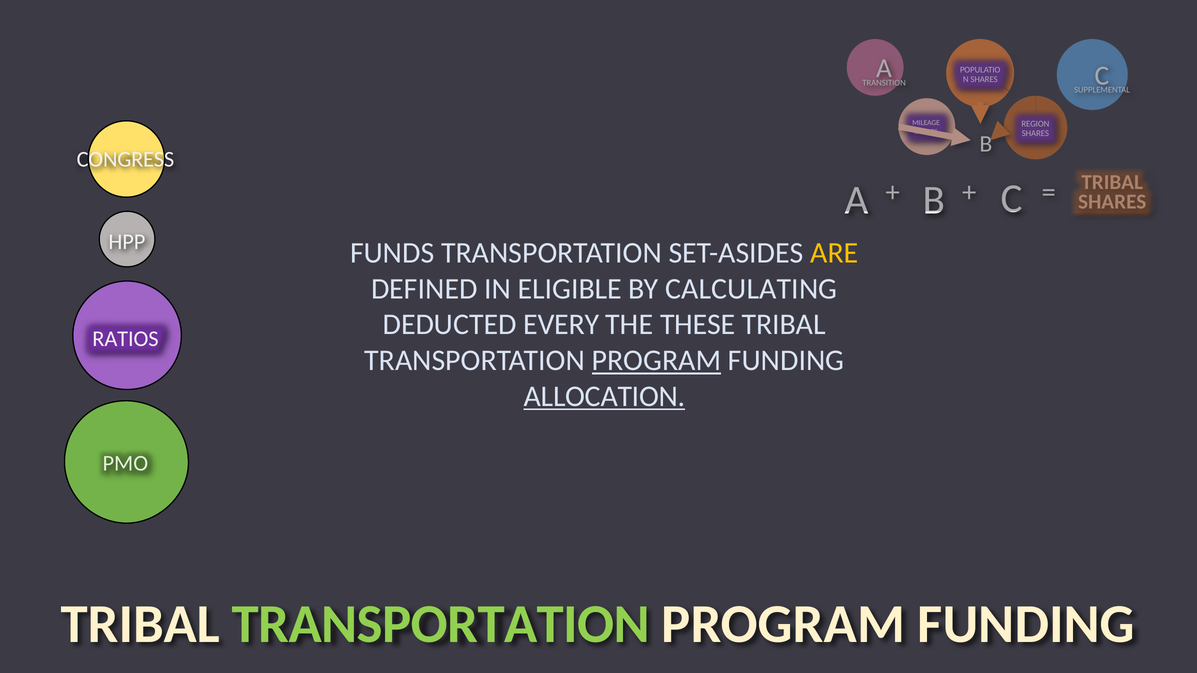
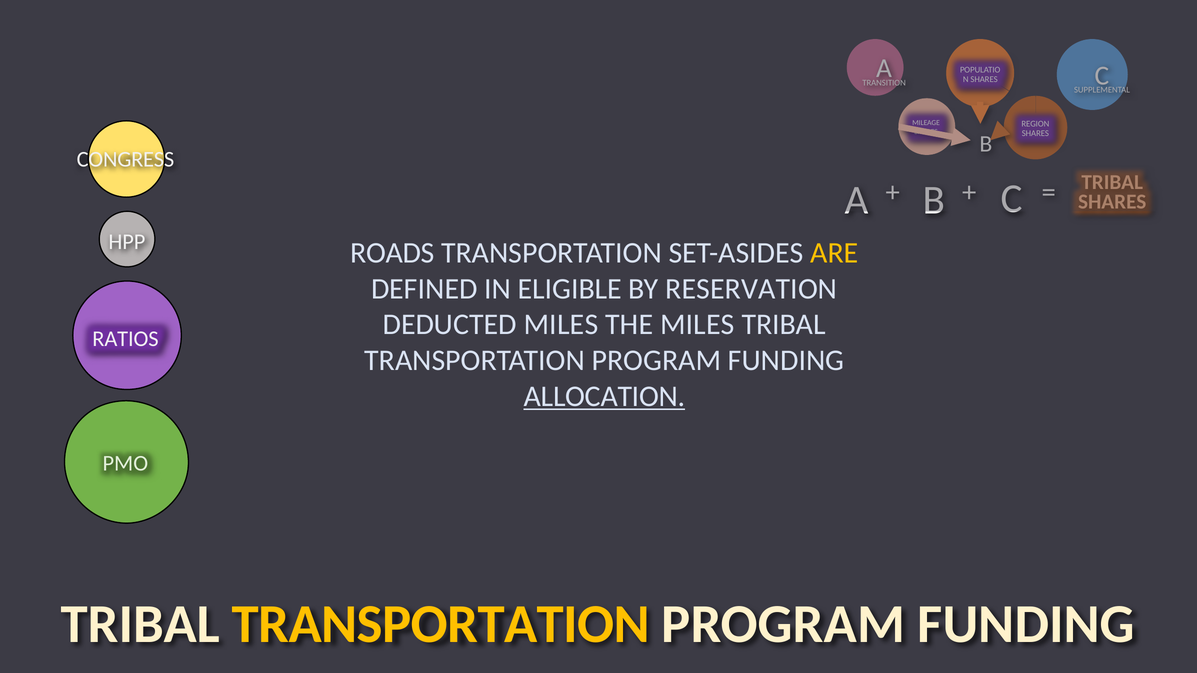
FUNDS: FUNDS -> ROADS
CALCULATING: CALCULATING -> RESERVATION
DEDUCTED EVERY: EVERY -> MILES
THE THESE: THESE -> MILES
PROGRAM at (657, 361) underline: present -> none
TRANSPORTATION at (441, 625) colour: light green -> yellow
